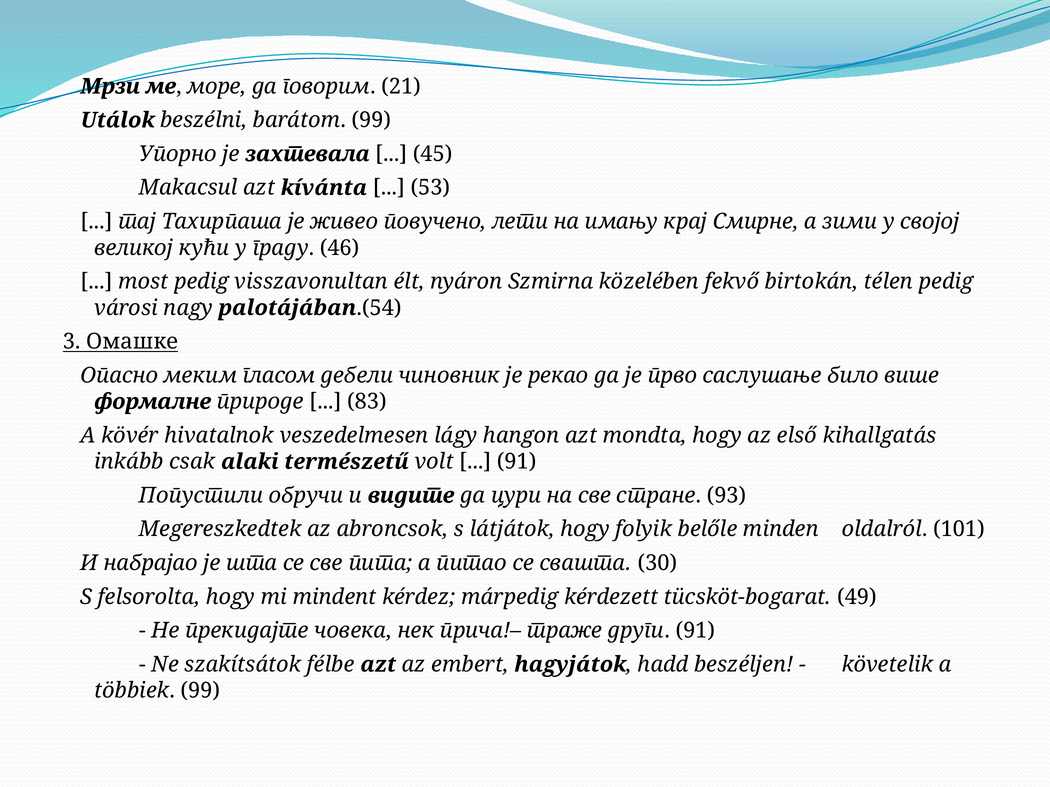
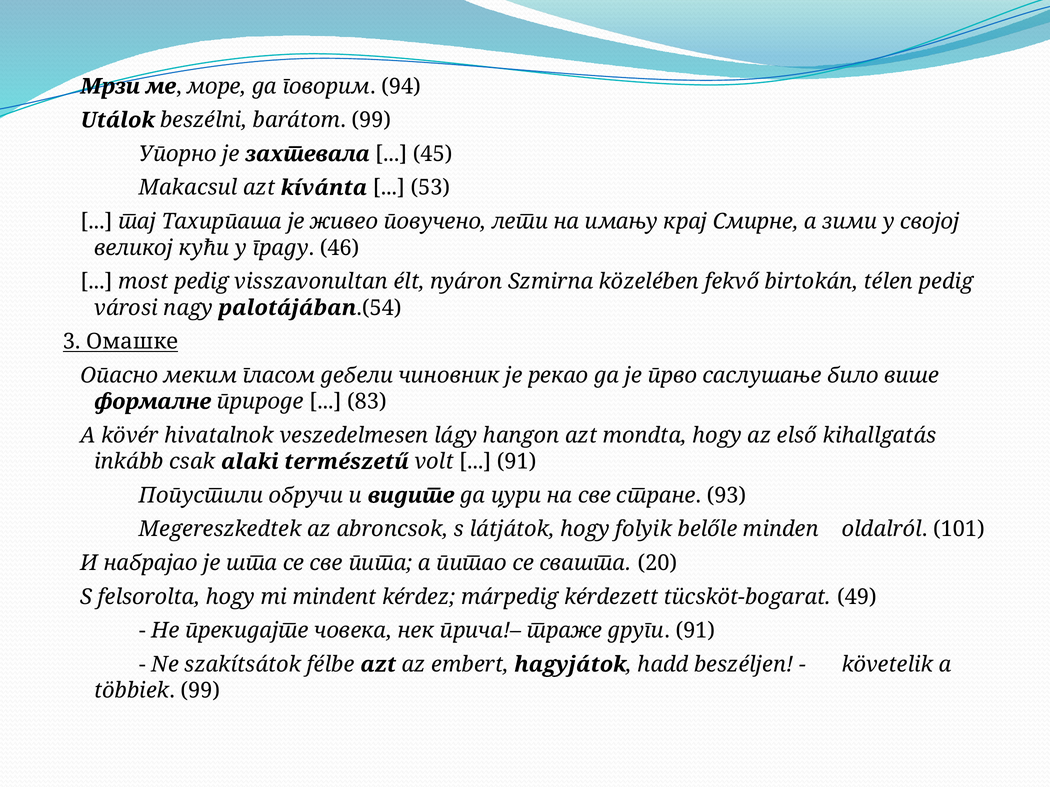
21: 21 -> 94
30: 30 -> 20
